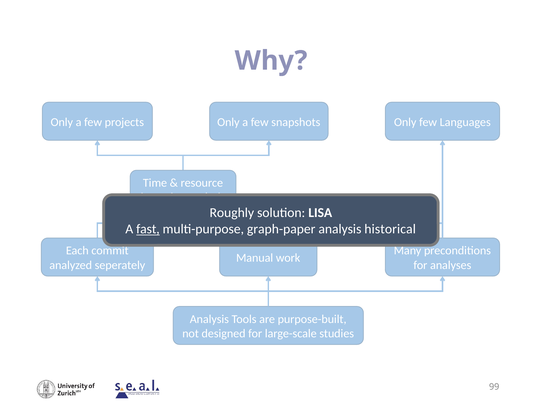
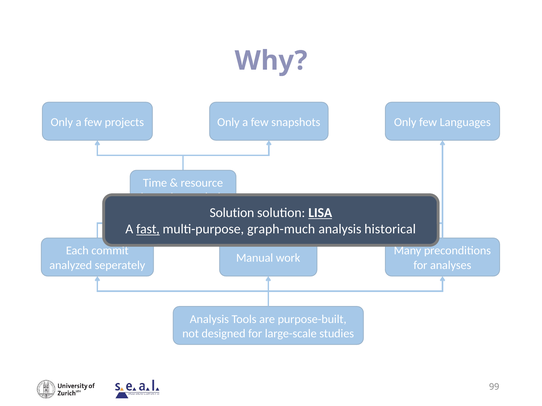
Roughly at (232, 213): Roughly -> Solution
LISA underline: none -> present
graph-paper: graph-paper -> graph-much
